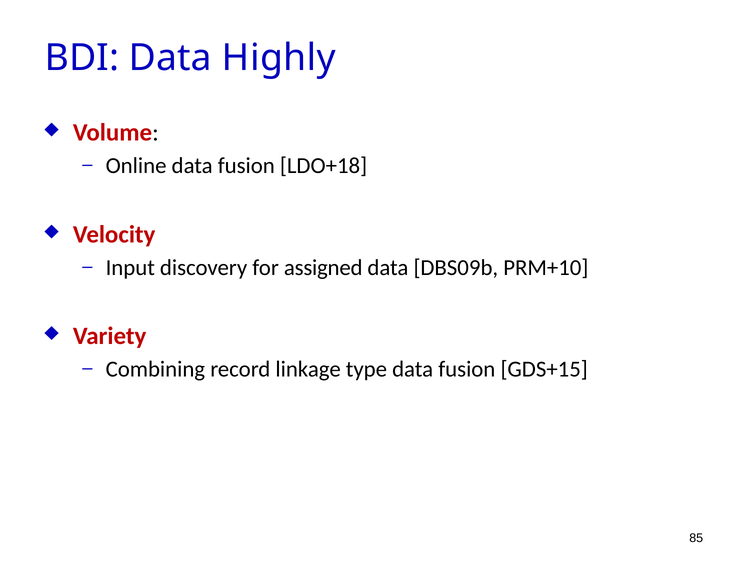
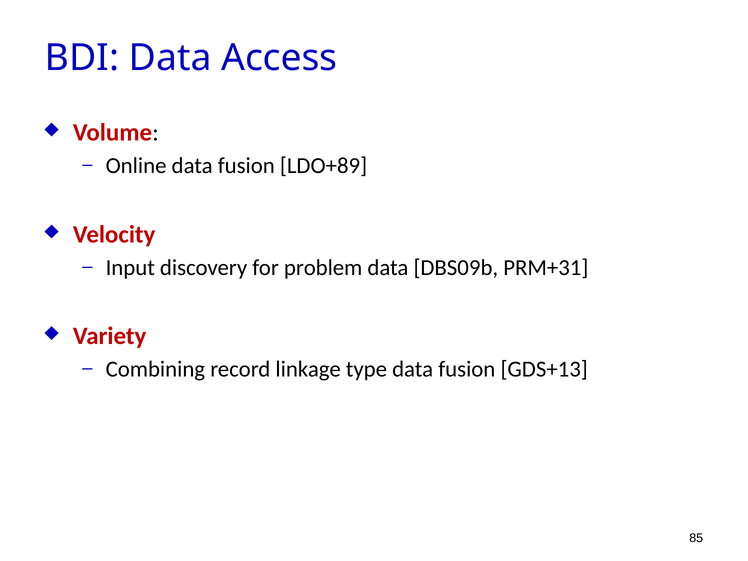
Highly: Highly -> Access
LDO+18: LDO+18 -> LDO+89
assigned: assigned -> problem
PRM+10: PRM+10 -> PRM+31
GDS+15: GDS+15 -> GDS+13
